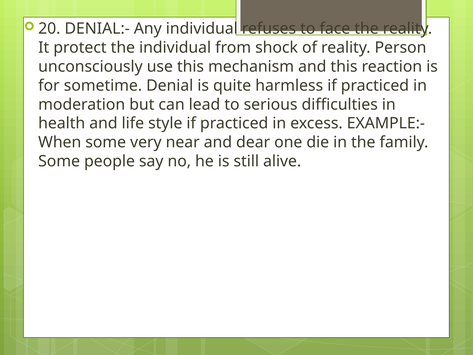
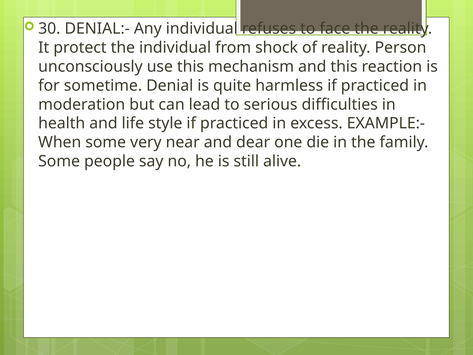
20: 20 -> 30
